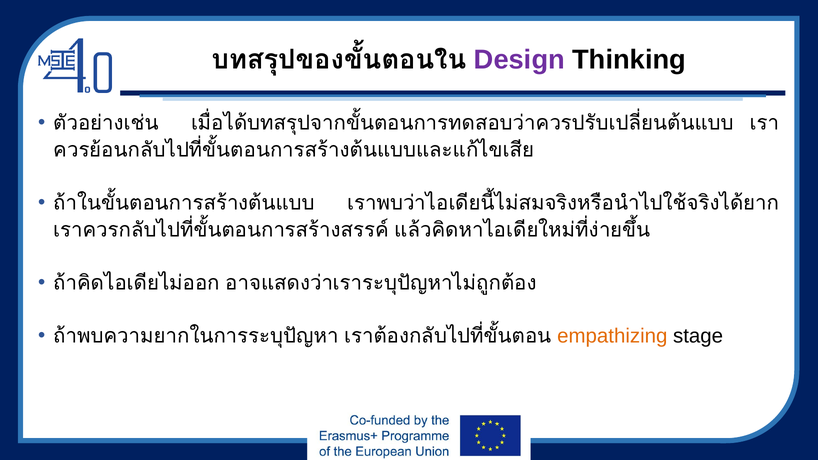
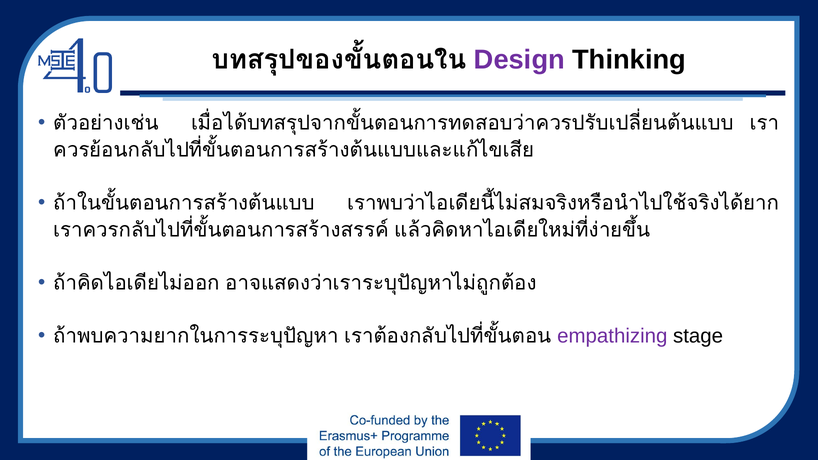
empathizing colour: orange -> purple
